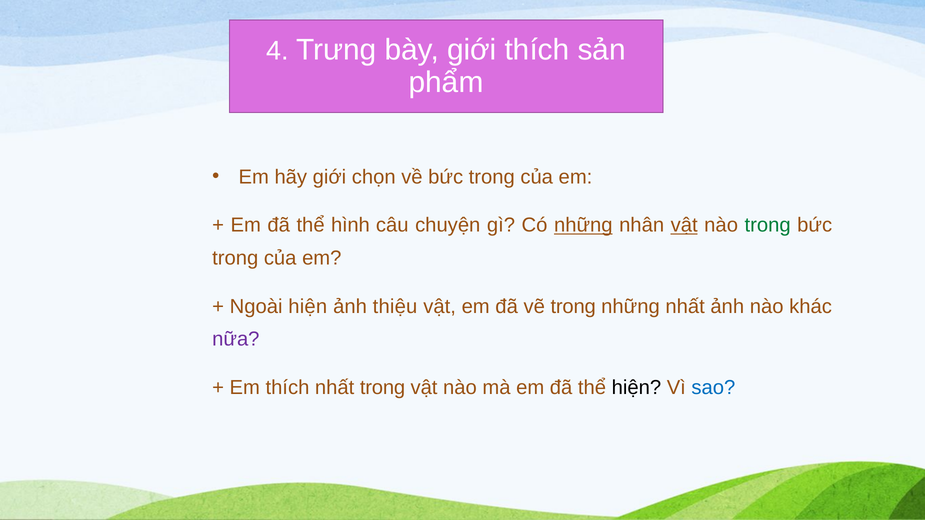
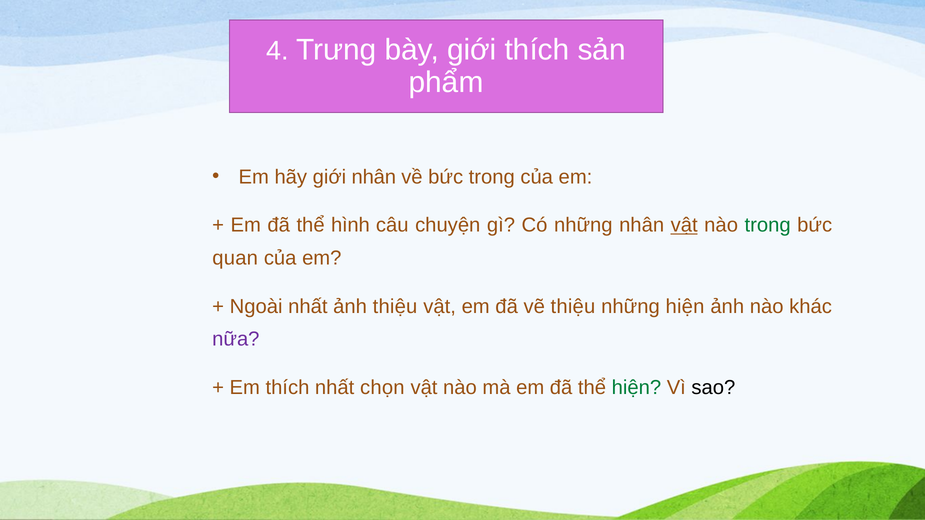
giới chọn: chọn -> nhân
những at (583, 225) underline: present -> none
trong at (235, 258): trong -> quan
Ngoài hiện: hiện -> nhất
vẽ trong: trong -> thiệu
những nhất: nhất -> hiện
nhất trong: trong -> chọn
hiện at (636, 388) colour: black -> green
sao colour: blue -> black
